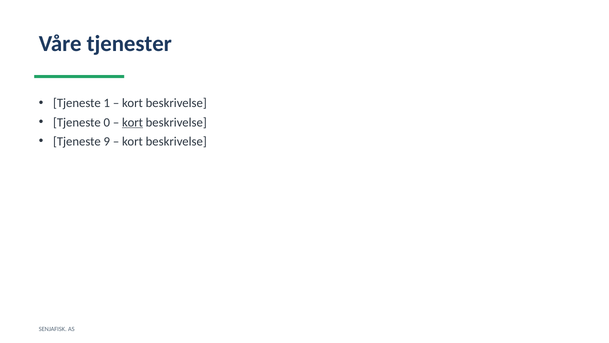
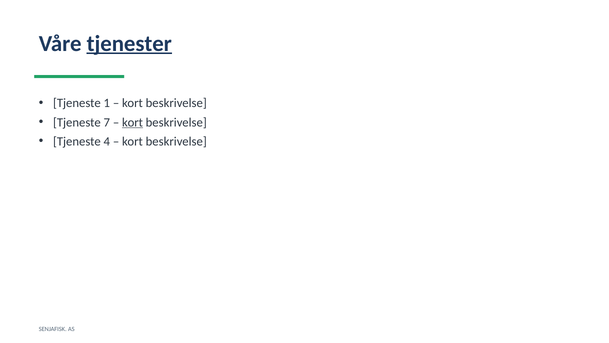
tjenester underline: none -> present
0: 0 -> 7
9: 9 -> 4
